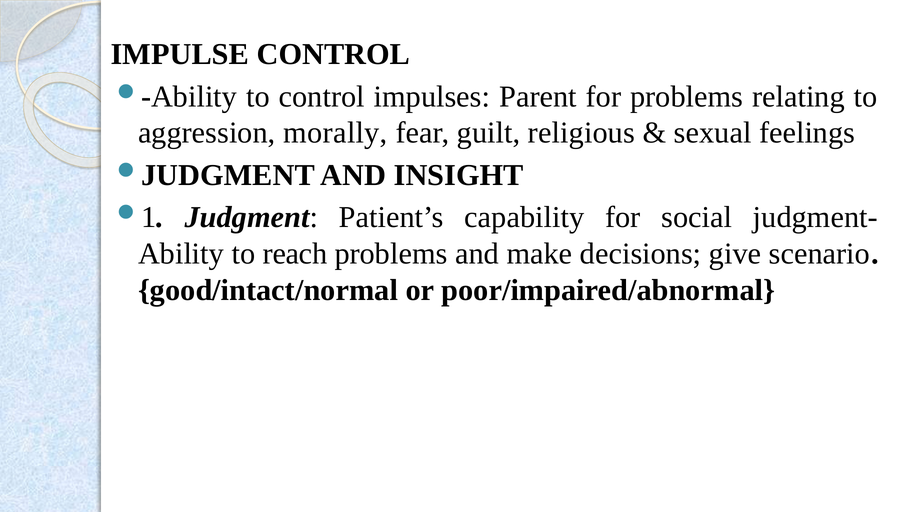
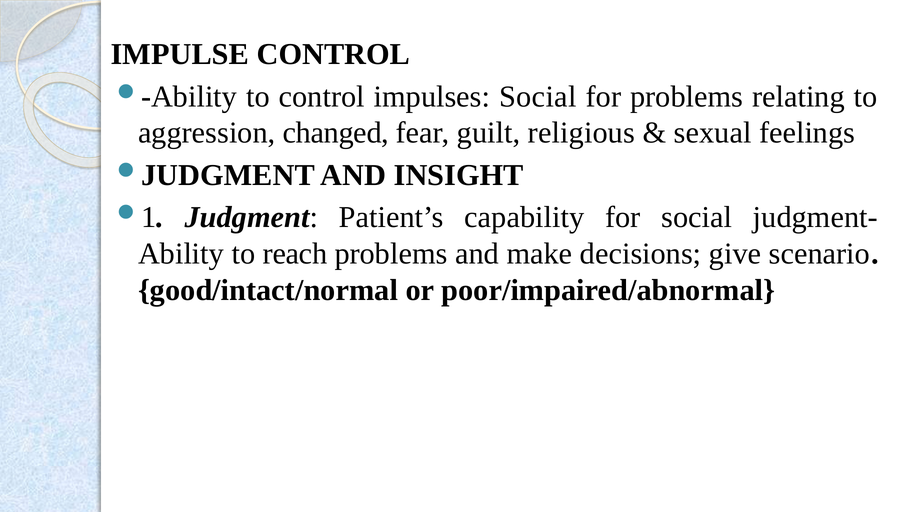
impulses Parent: Parent -> Social
morally: morally -> changed
